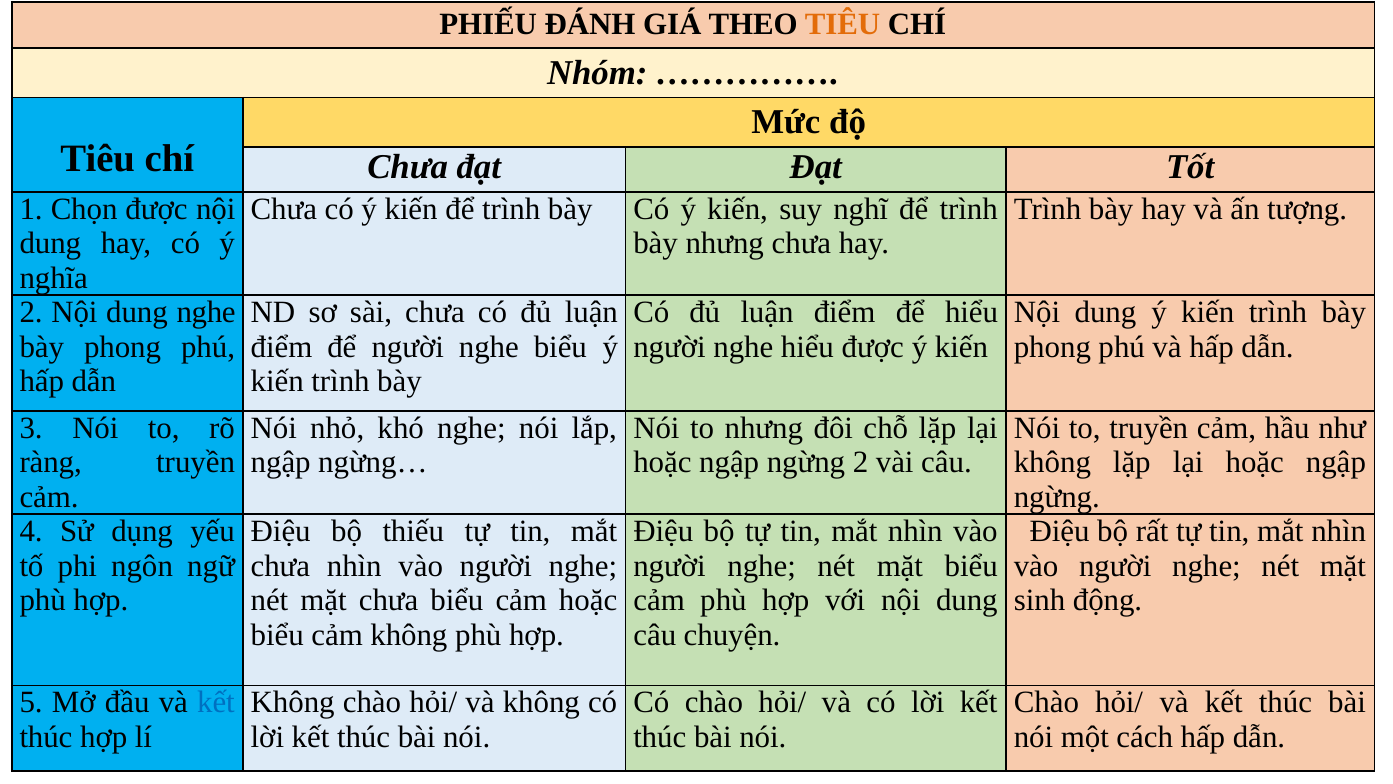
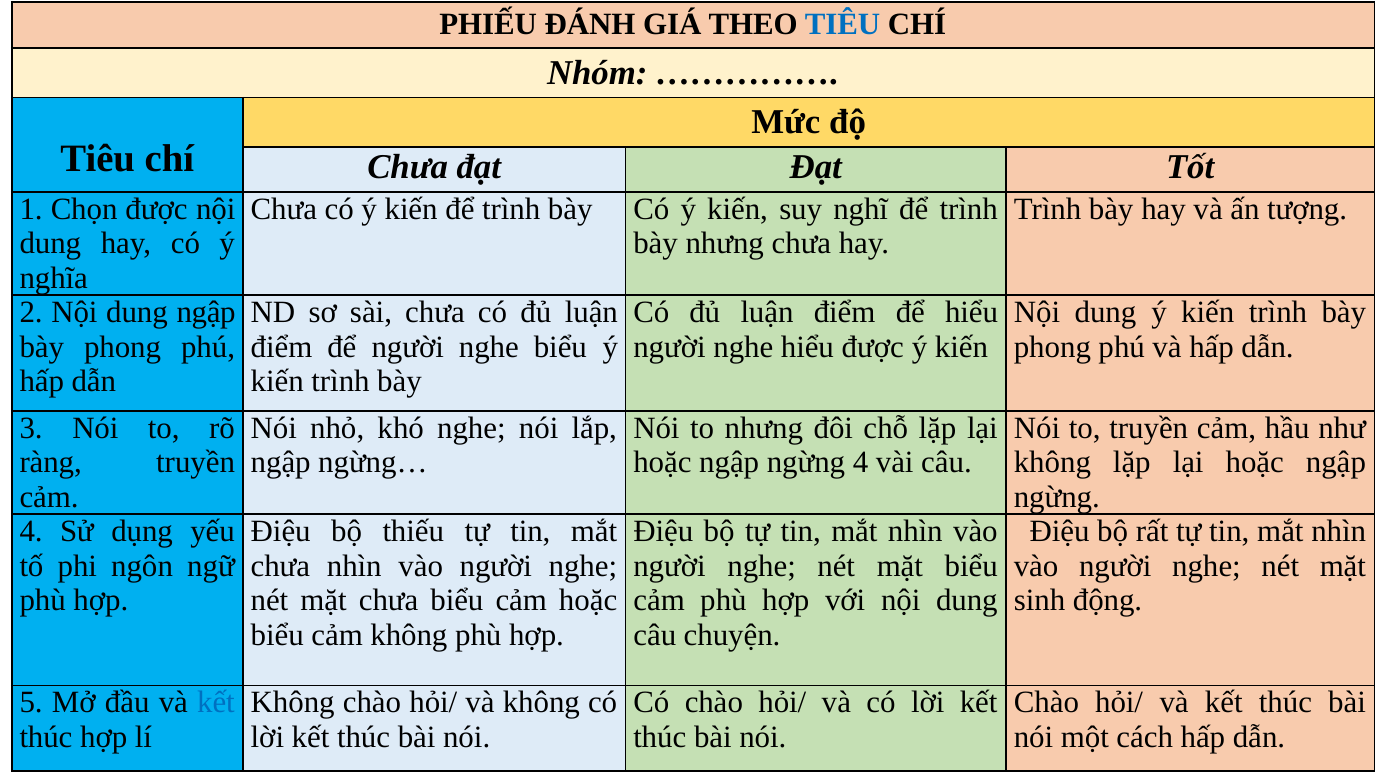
TIÊU at (842, 24) colour: orange -> blue
dung nghe: nghe -> ngập
2 at (861, 462): 2 -> 4
